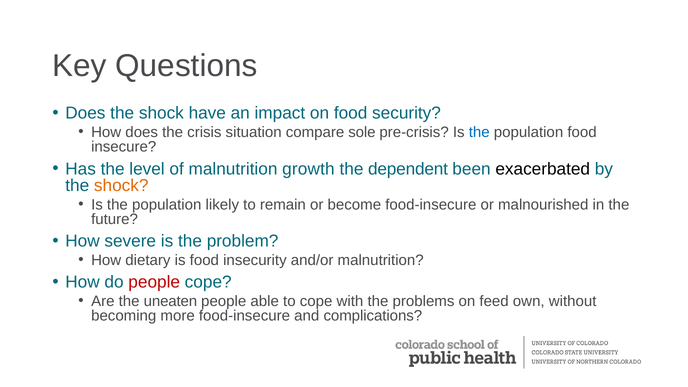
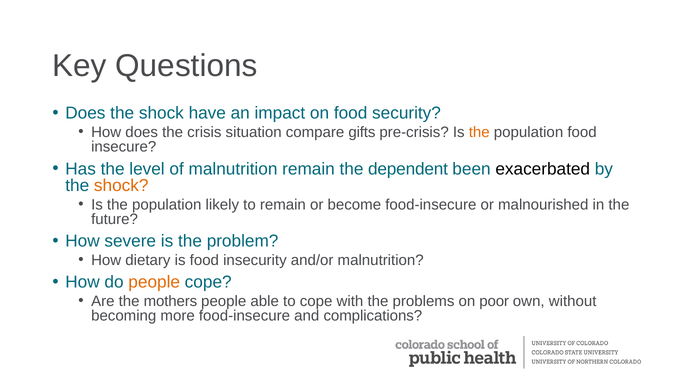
sole: sole -> gifts
the at (479, 132) colour: blue -> orange
malnutrition growth: growth -> remain
people at (154, 282) colour: red -> orange
uneaten: uneaten -> mothers
feed: feed -> poor
